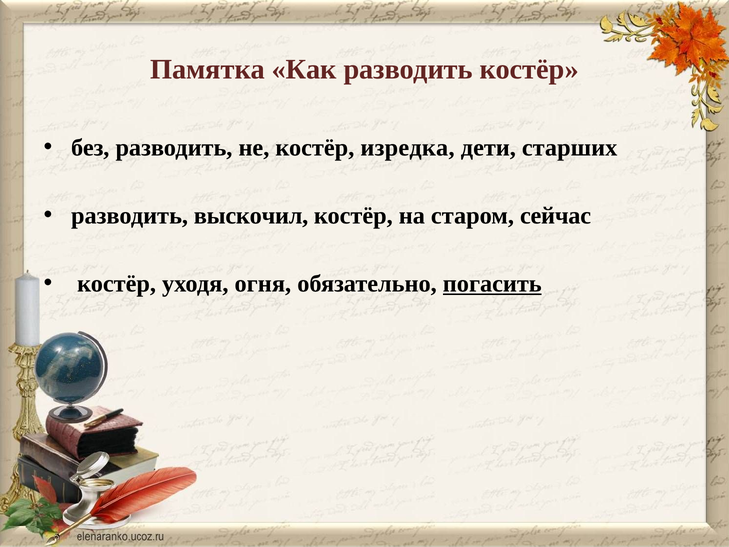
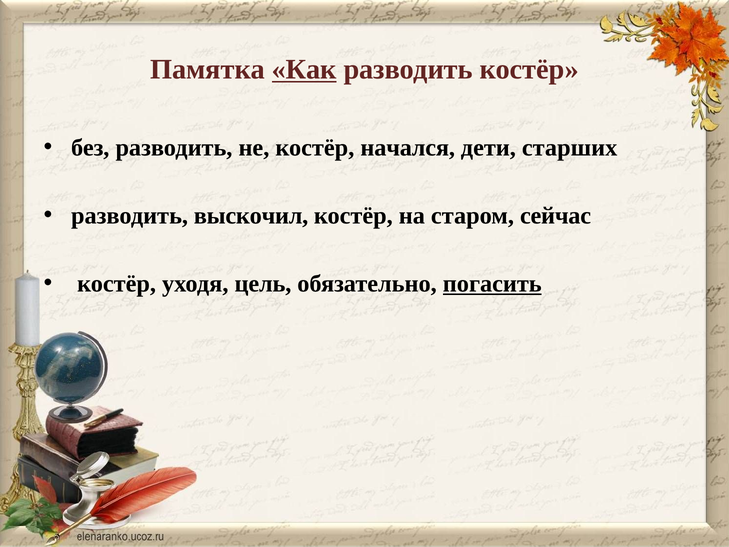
Как underline: none -> present
изредка: изредка -> начался
огня: огня -> цель
